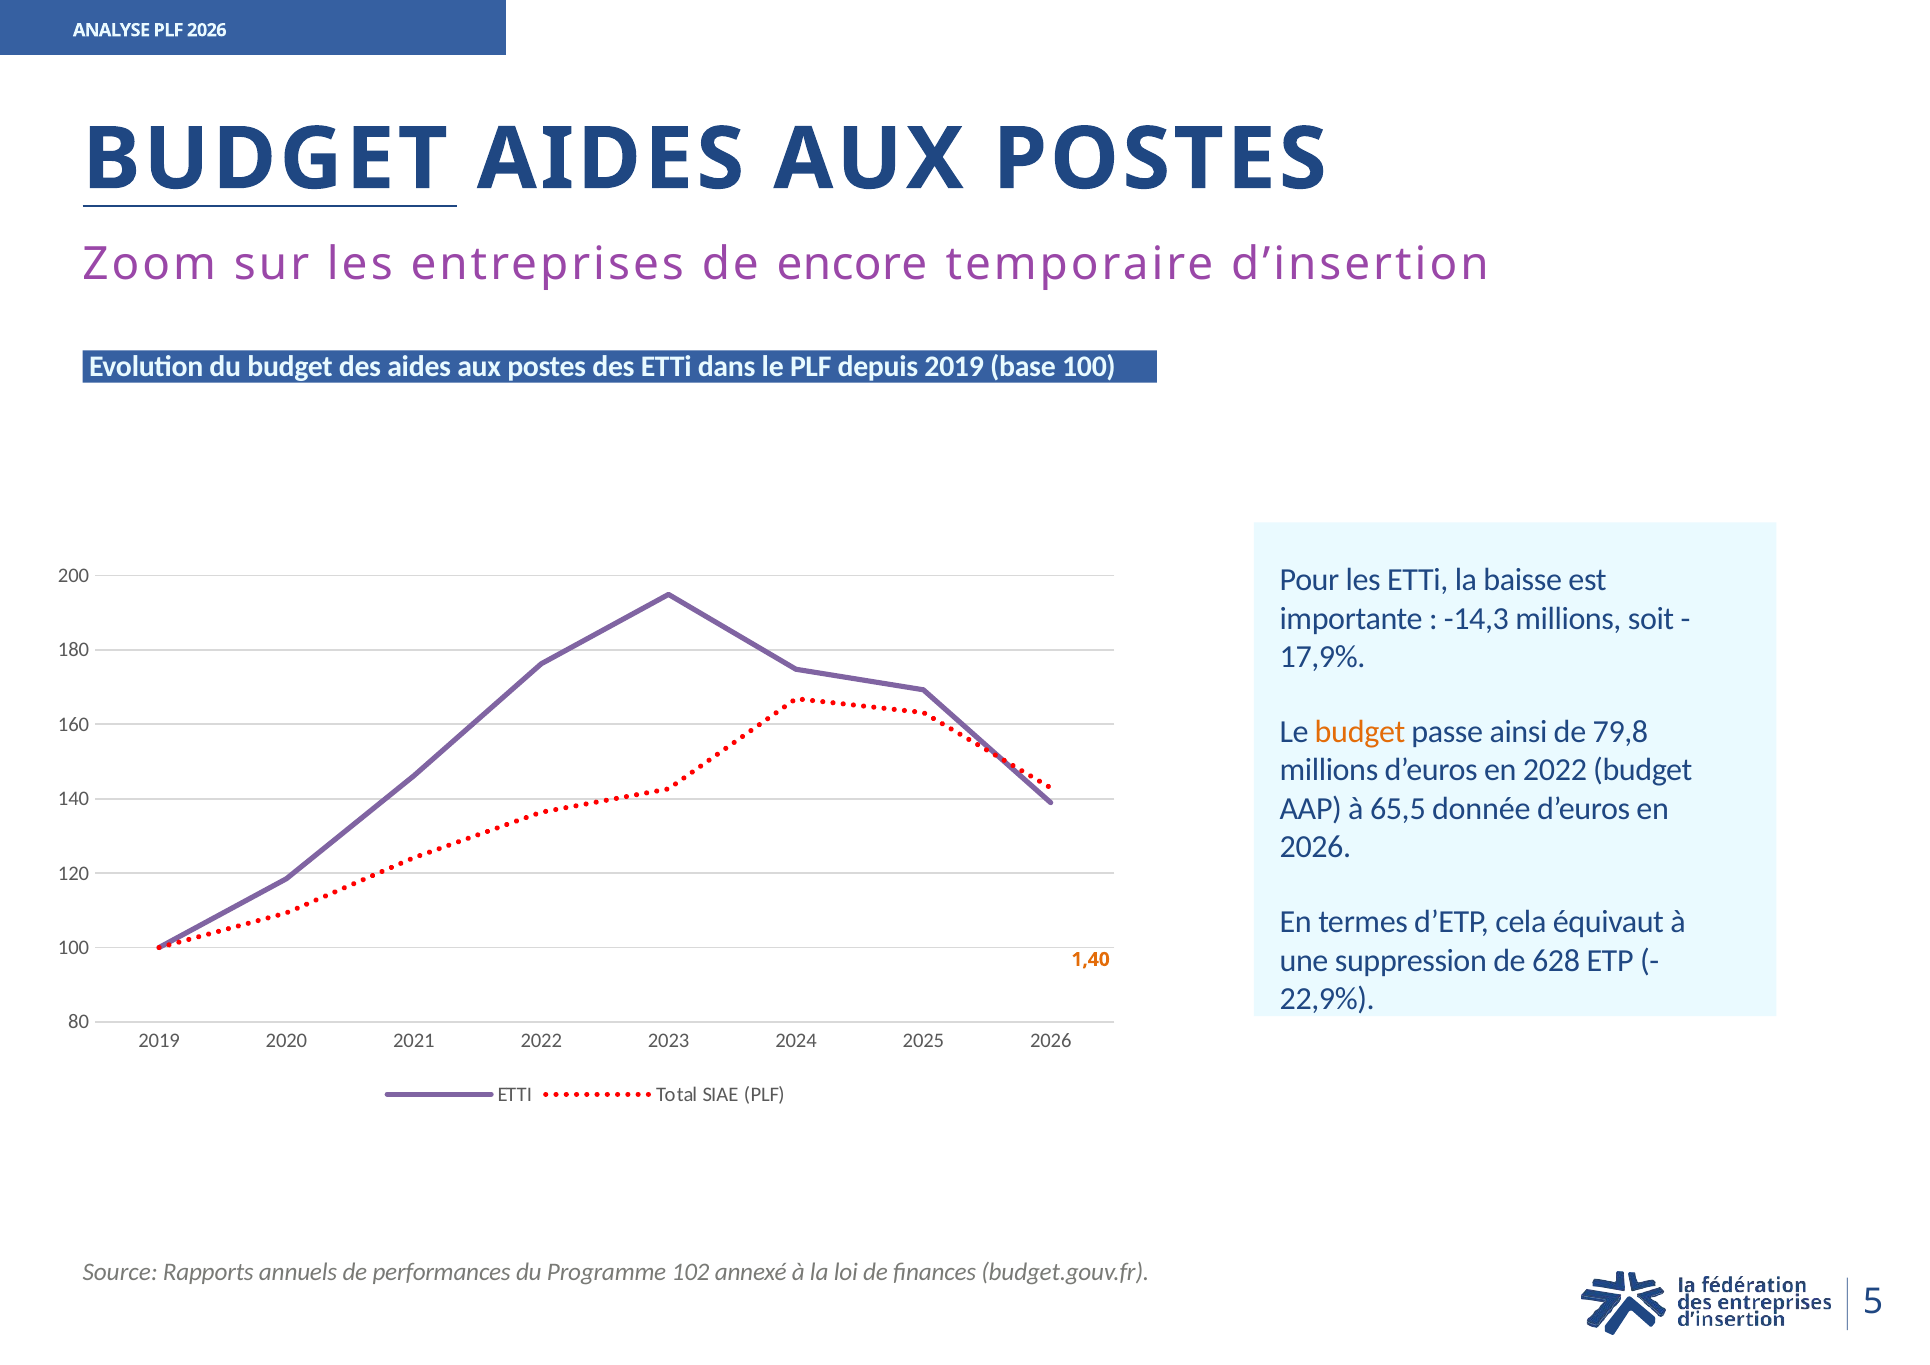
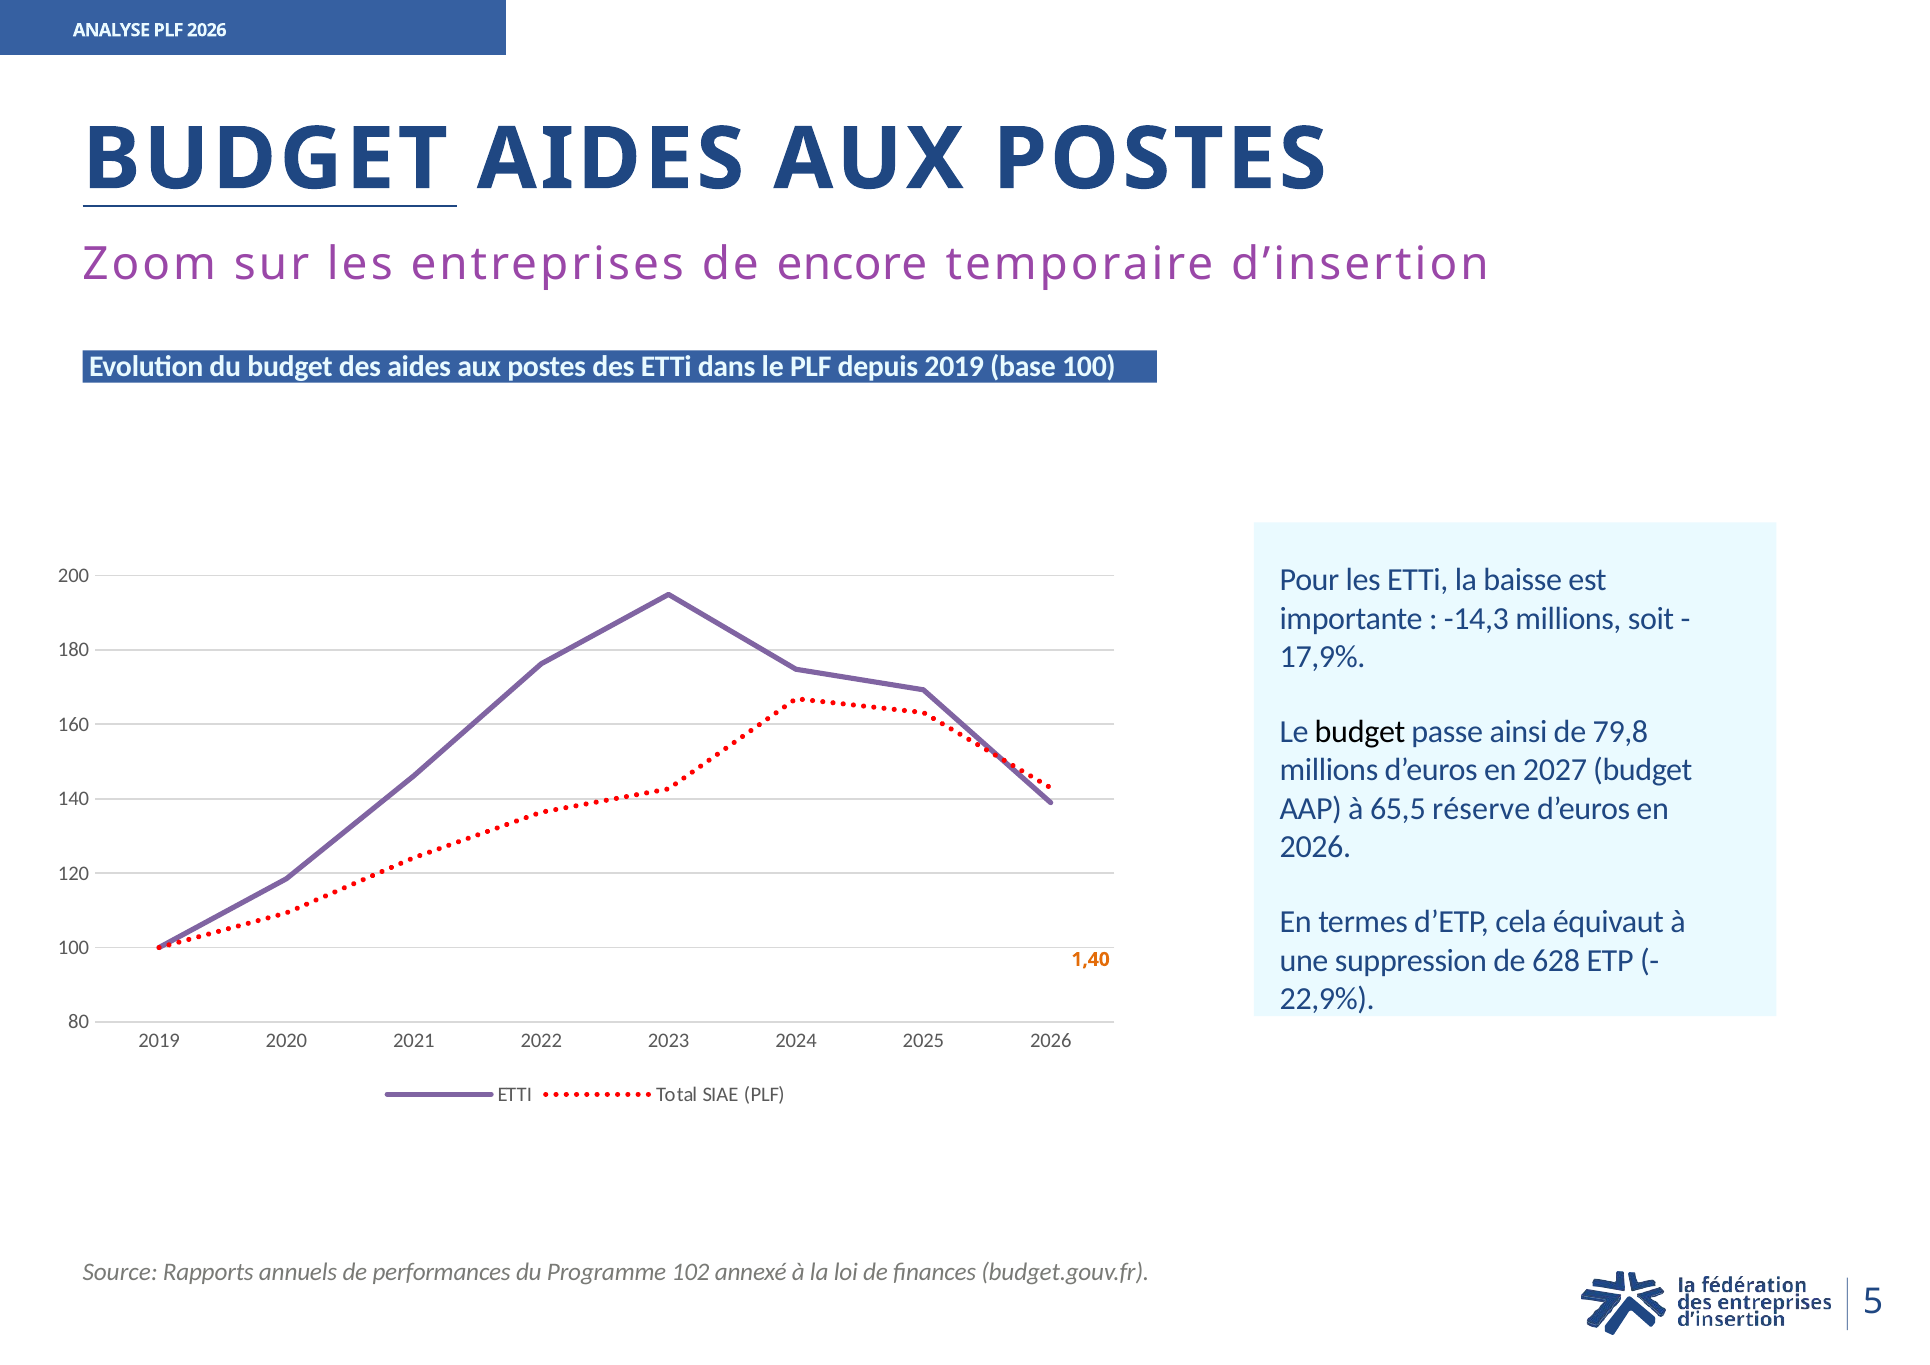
budget at (1360, 732) colour: orange -> black
en 2022: 2022 -> 2027
donnée: donnée -> réserve
